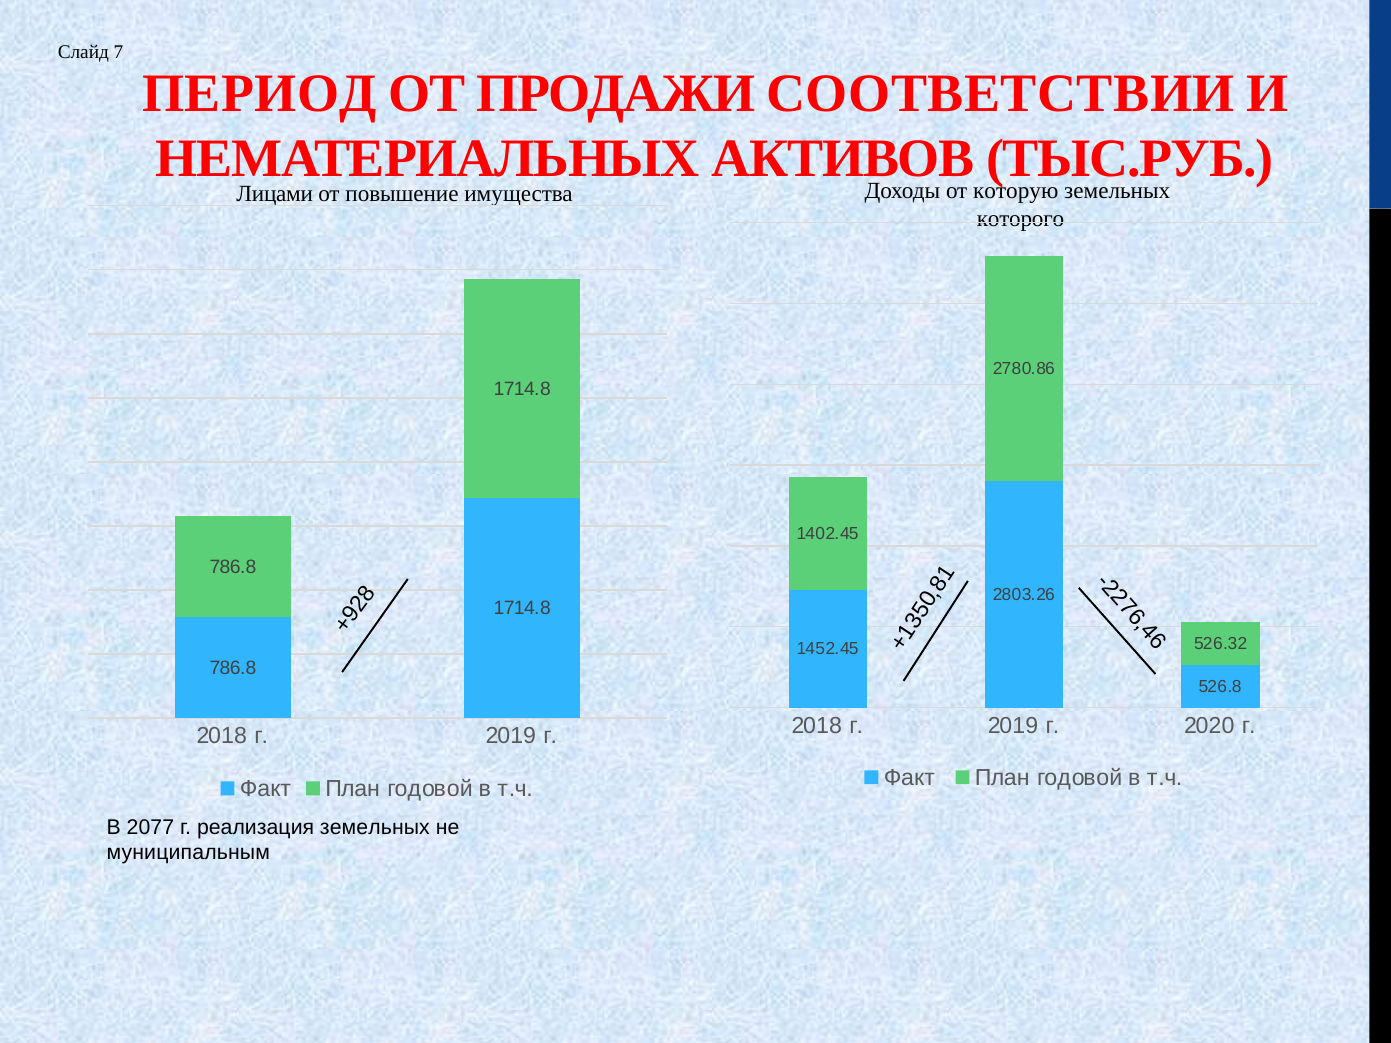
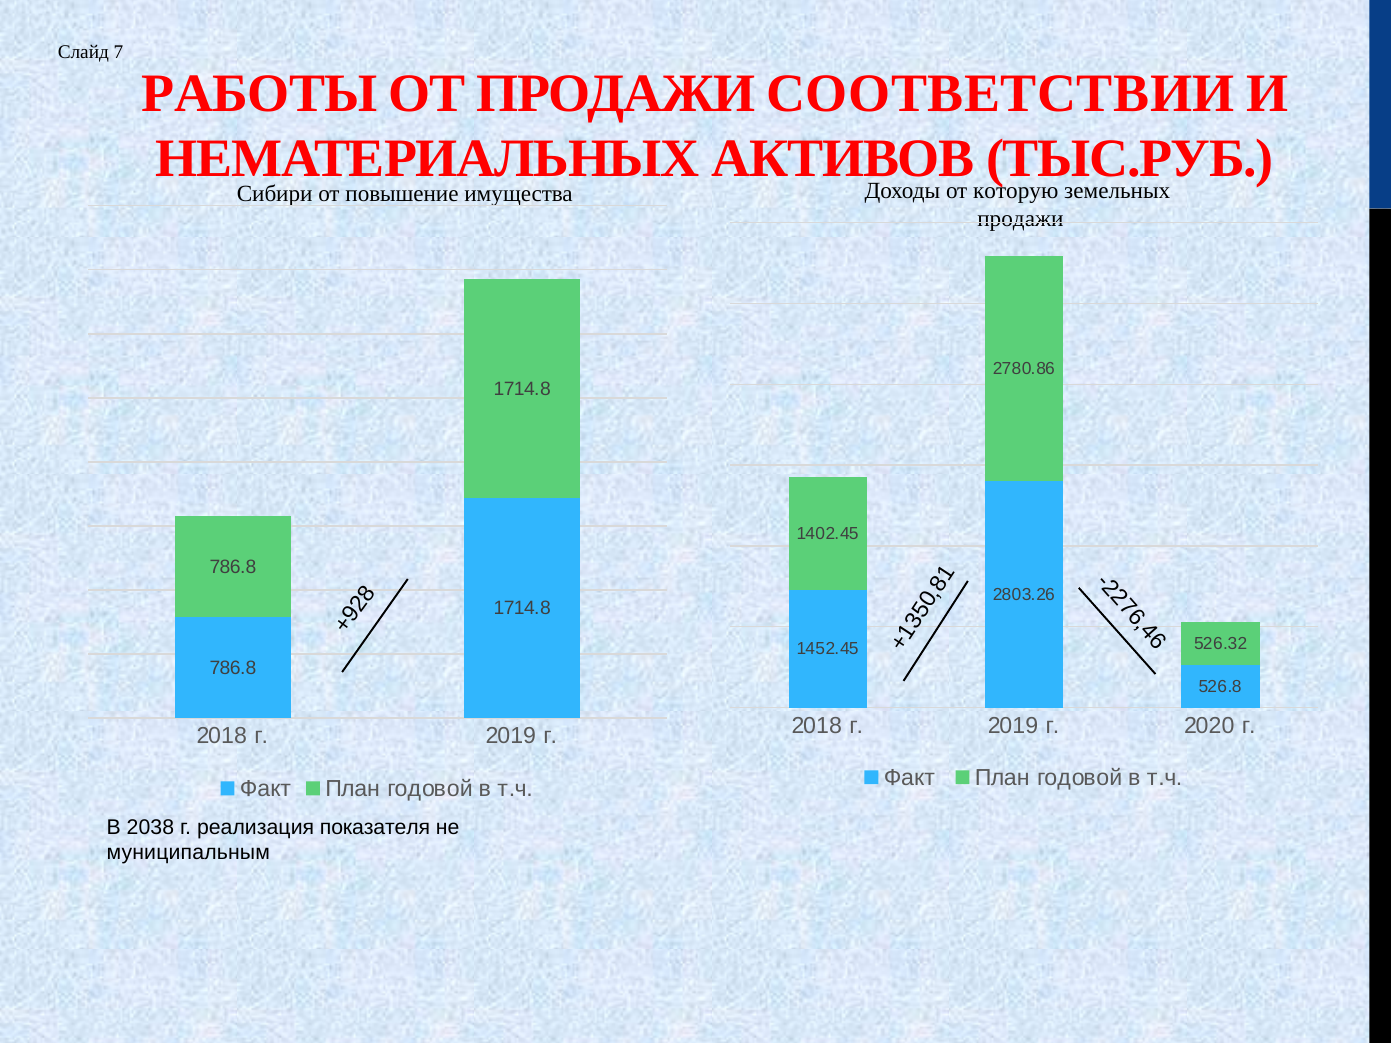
ПЕРИОД: ПЕРИОД -> РАБОТЫ
Лицами: Лицами -> Сибири
которого at (1021, 219): которого -> продажи
2077: 2077 -> 2038
реализация земельных: земельных -> показателя
